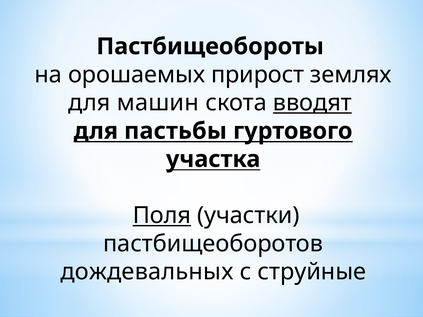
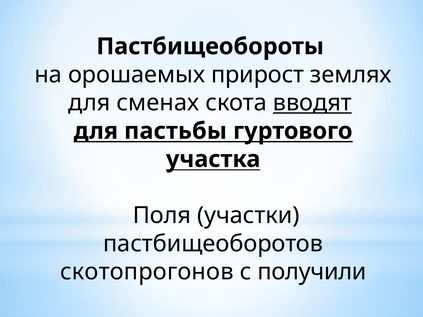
машин: машин -> сменах
Поля underline: present -> none
дождевальных: дождевальных -> скотопрогонов
струйные: струйные -> получили
